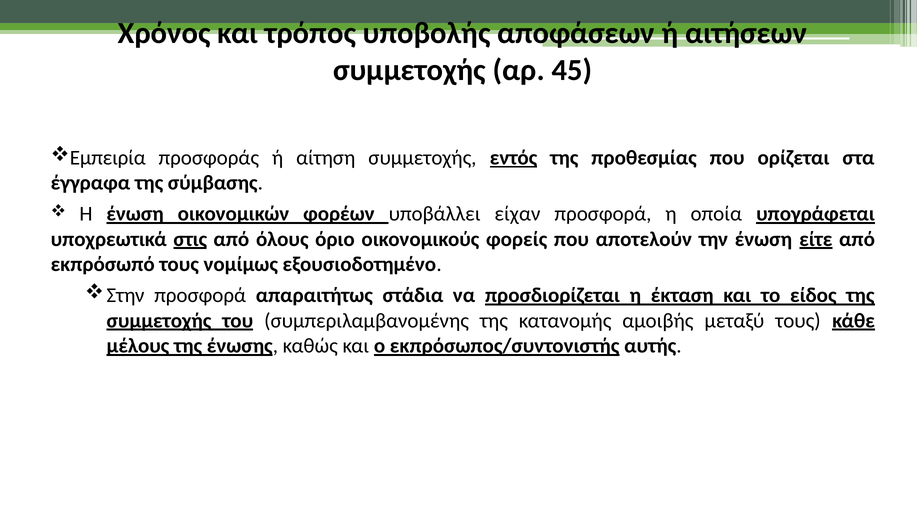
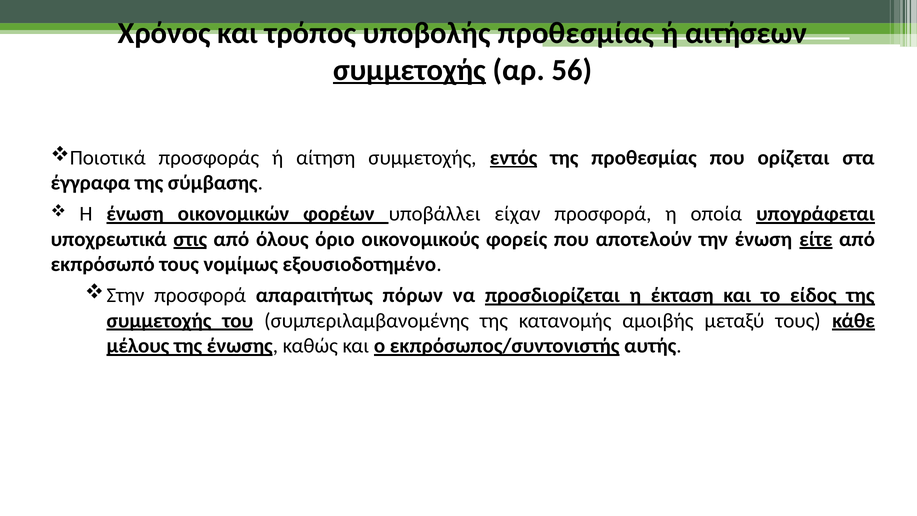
υποβολής αποφάσεων: αποφάσεων -> προθεσμίας
συμμετοχής at (409, 70) underline: none -> present
45: 45 -> 56
Εμπειρία: Εμπειρία -> Ποιοτικά
στάδια: στάδια -> πόρων
